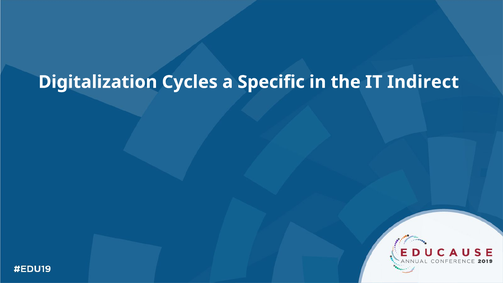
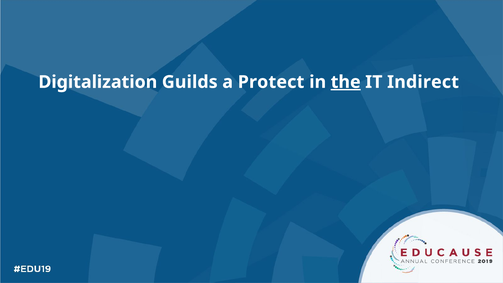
Cycles: Cycles -> Guilds
Specific: Specific -> Protect
the underline: none -> present
